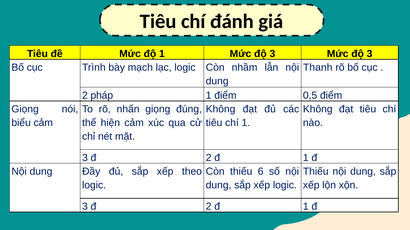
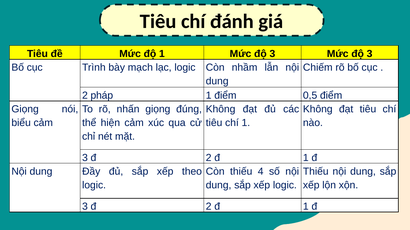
Thanh: Thanh -> Chiếm
6: 6 -> 4
